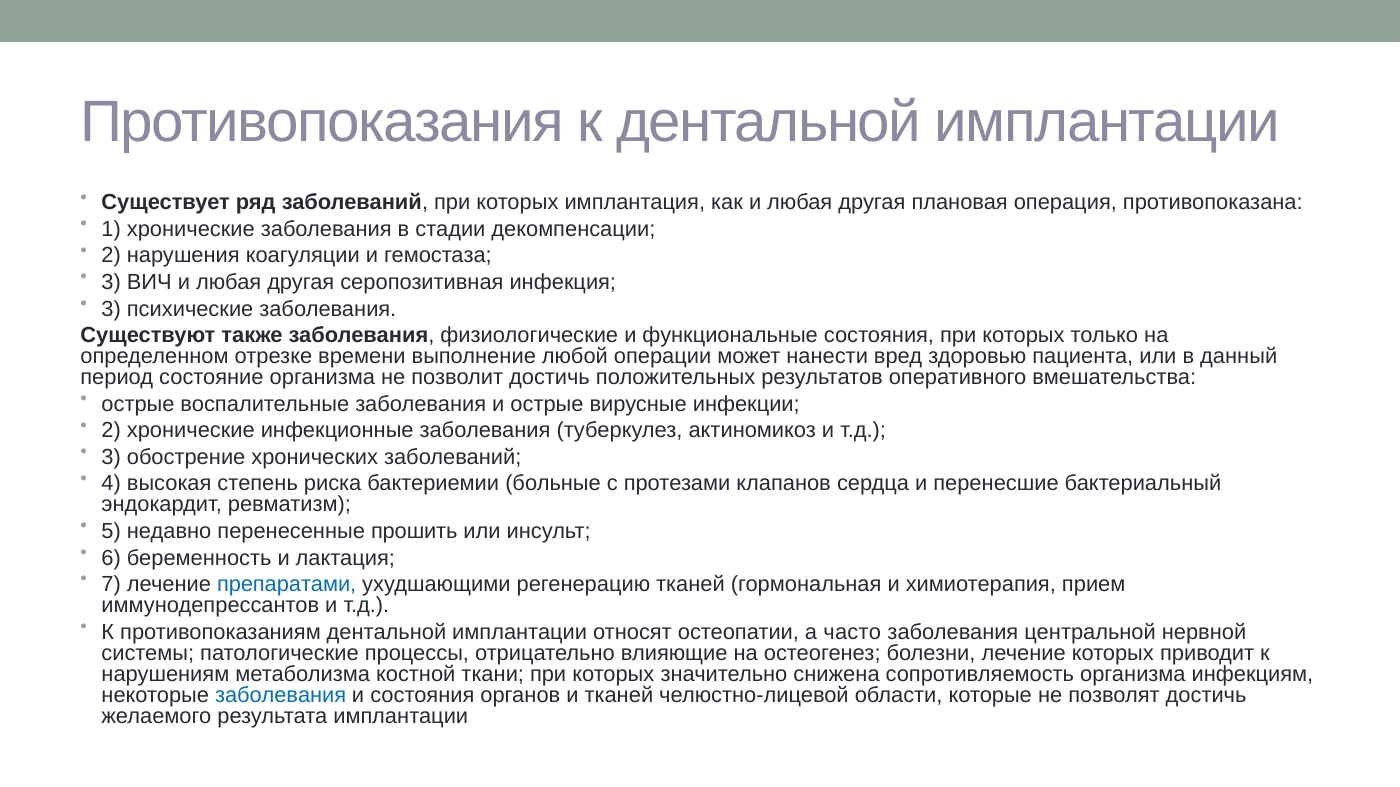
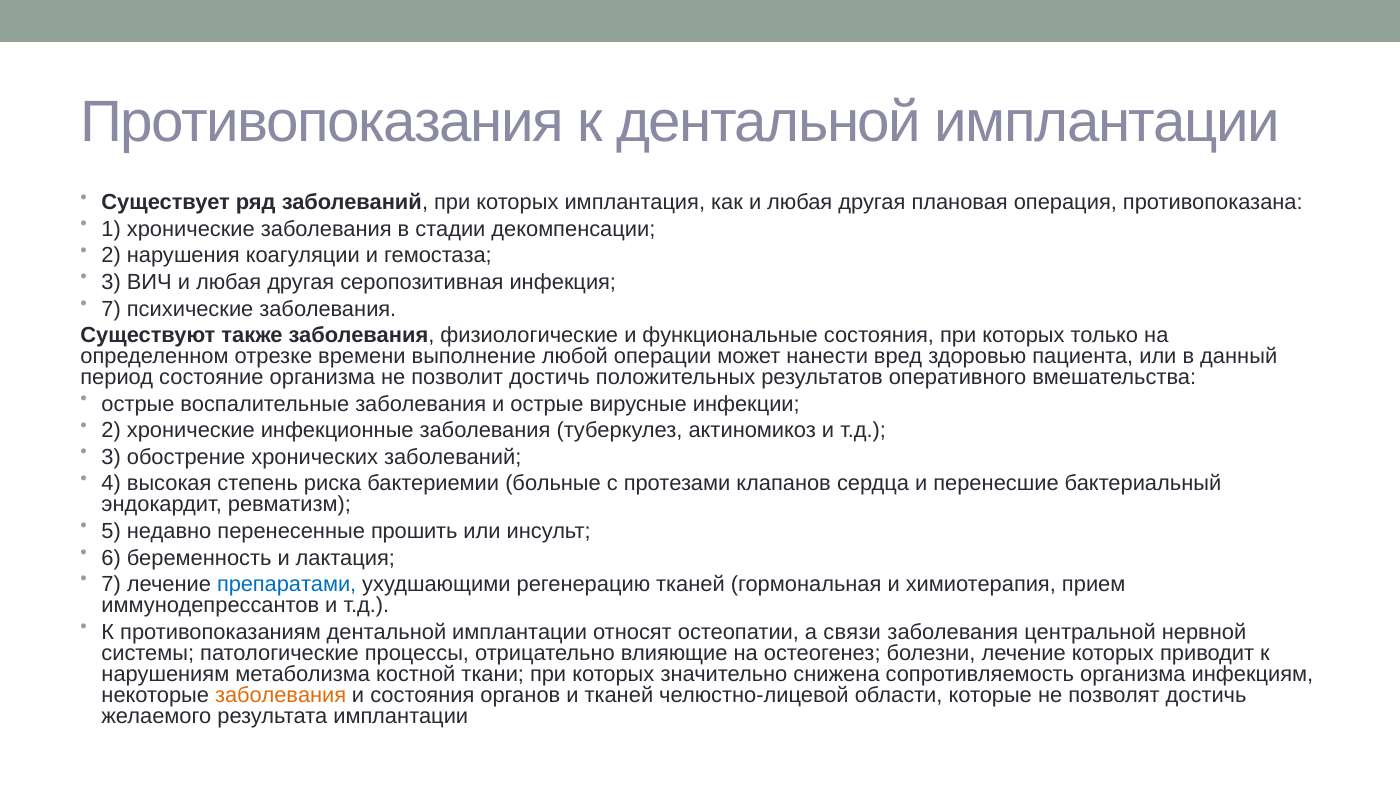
3 at (111, 309): 3 -> 7
часто: часто -> связи
заболевания at (281, 695) colour: blue -> orange
